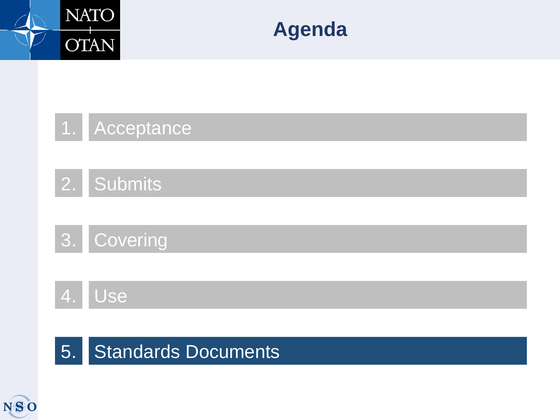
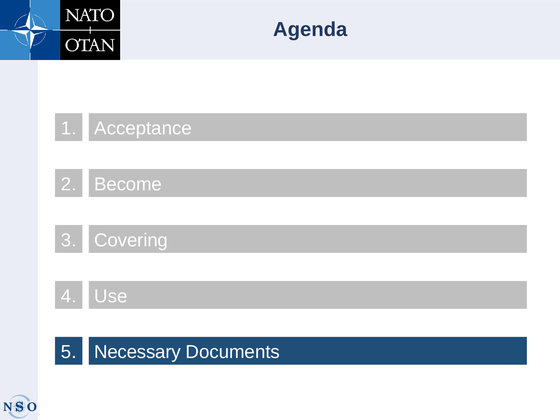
Submits: Submits -> Become
Standards: Standards -> Necessary
